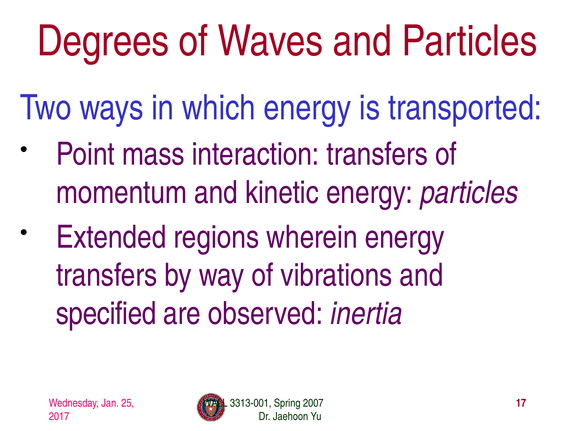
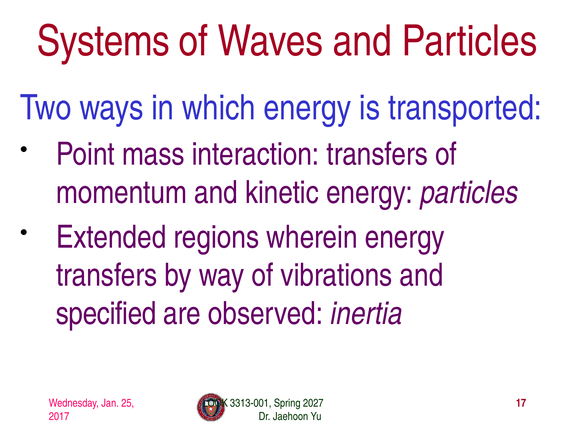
Degrees: Degrees -> Systems
WALL: WALL -> LOOK
2007: 2007 -> 2027
